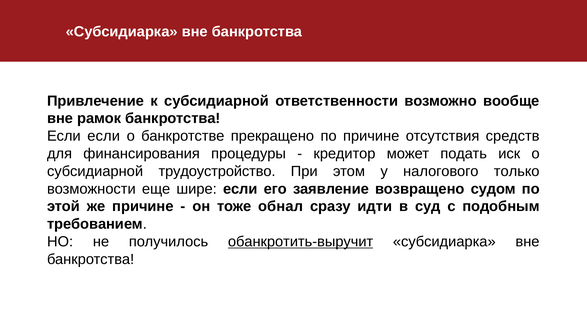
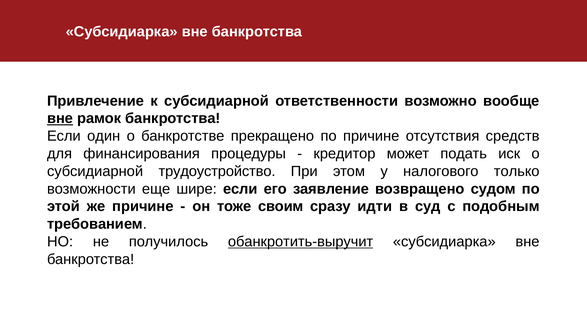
вне at (60, 119) underline: none -> present
Если если: если -> один
обнал: обнал -> своим
